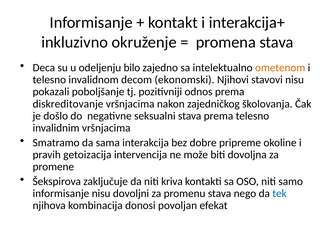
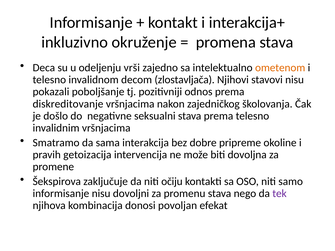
bilo: bilo -> vrši
ekonomski: ekonomski -> zlostavljača
kriva: kriva -> očiju
tek colour: blue -> purple
